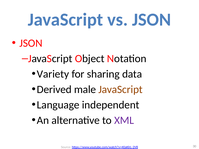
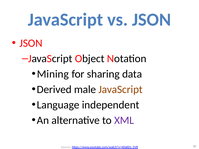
Variety: Variety -> Mining
